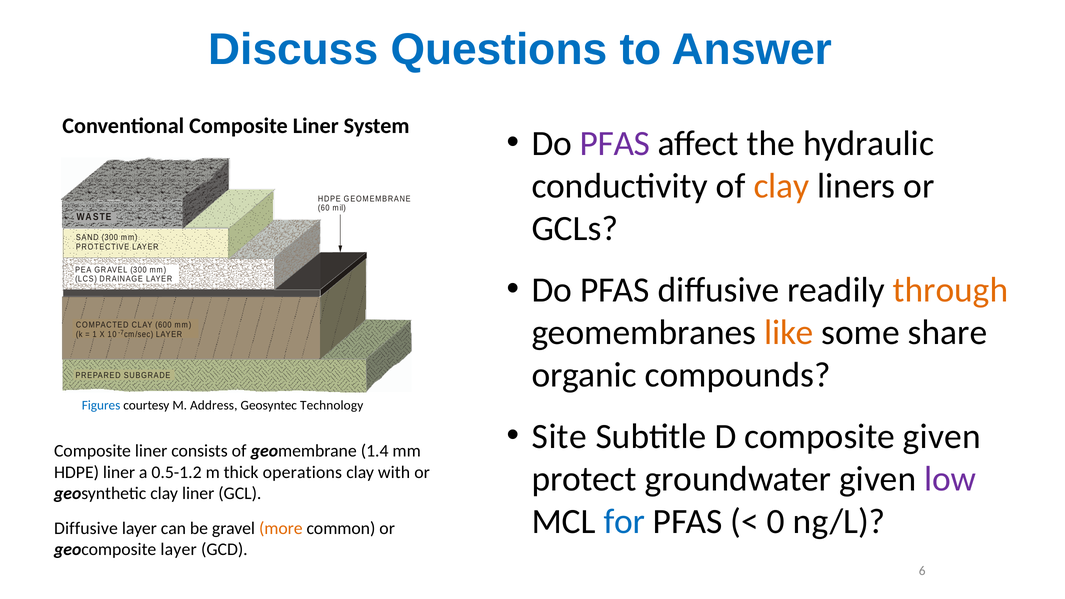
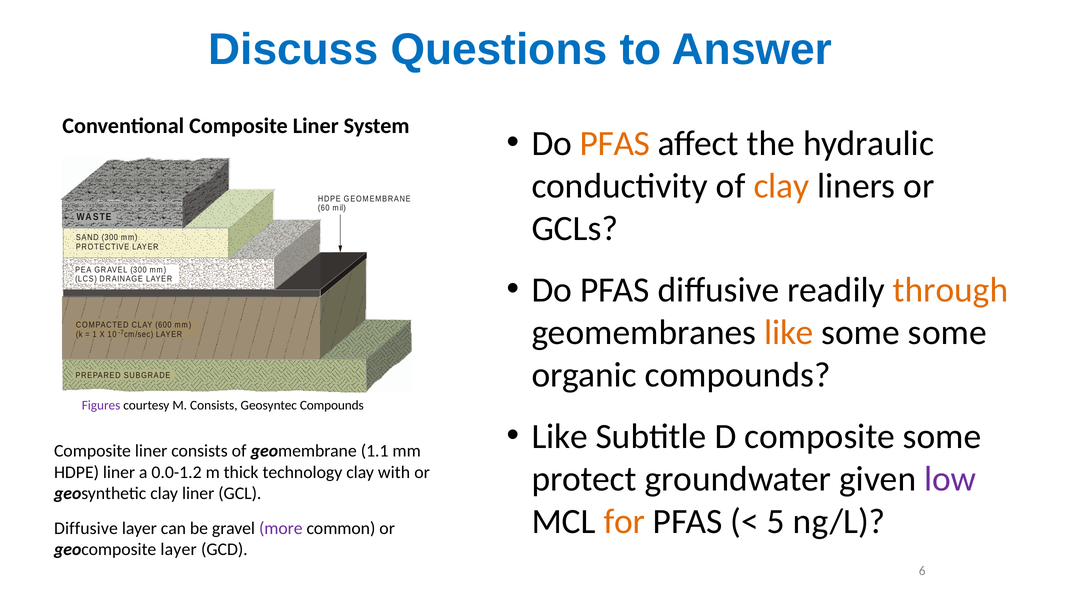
PFAS at (615, 143) colour: purple -> orange
some share: share -> some
Figures colour: blue -> purple
M Address: Address -> Consists
Geosyntec Technology: Technology -> Compounds
Site at (559, 436): Site -> Like
composite given: given -> some
1.4: 1.4 -> 1.1
0.5-1.2: 0.5-1.2 -> 0.0-1.2
operations: operations -> technology
for colour: blue -> orange
0: 0 -> 5
more colour: orange -> purple
